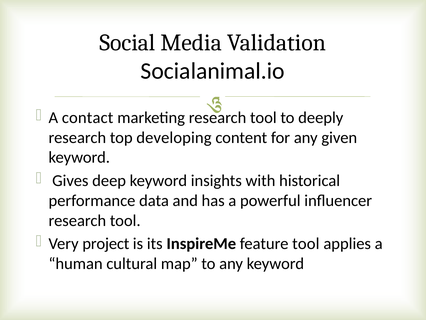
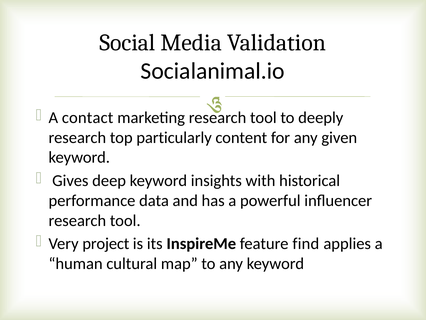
developing: developing -> particularly
feature tool: tool -> find
